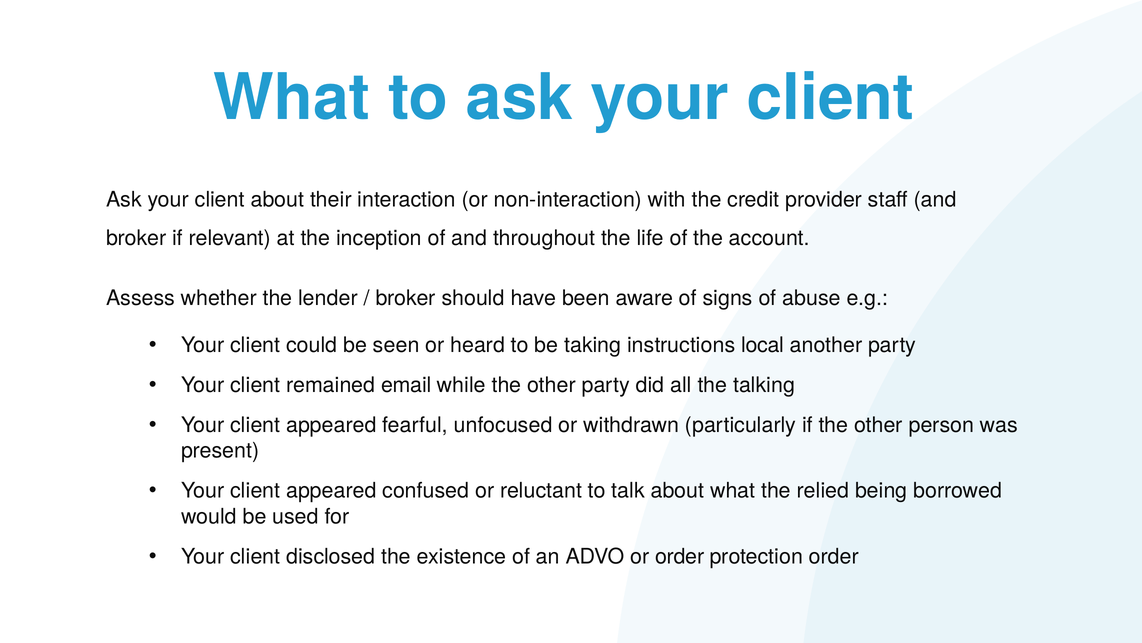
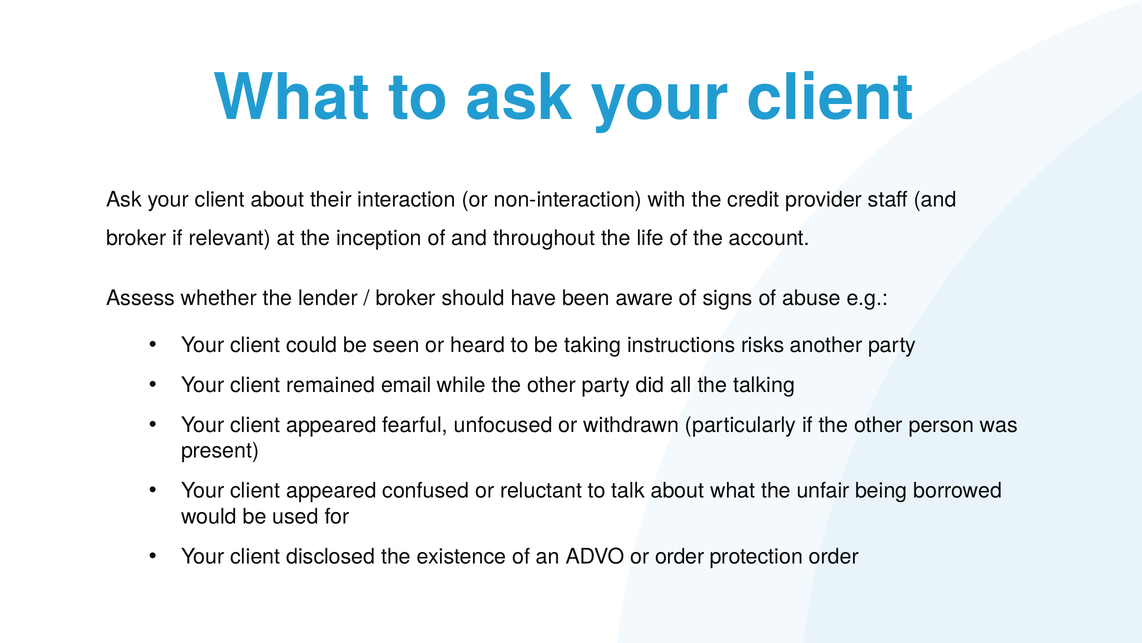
local: local -> risks
relied: relied -> unfair
